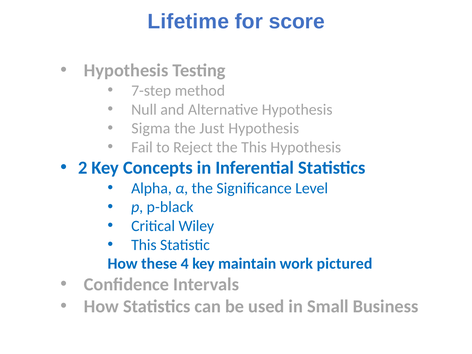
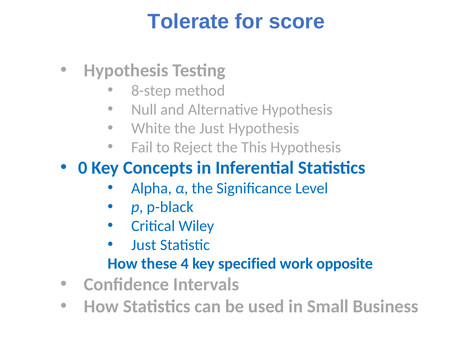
Lifetime: Lifetime -> Tolerate
7-step: 7-step -> 8-step
Sigma: Sigma -> White
2: 2 -> 0
This at (144, 245): This -> Just
maintain: maintain -> specified
pictured: pictured -> opposite
